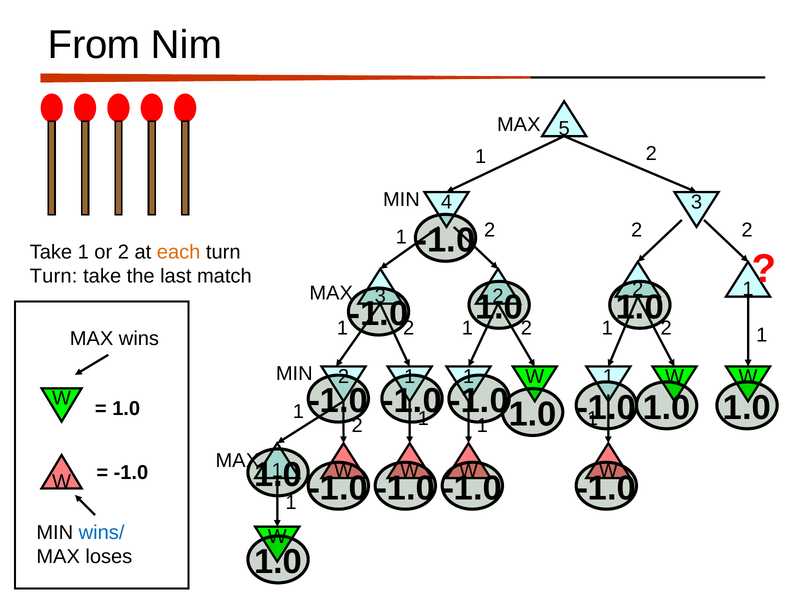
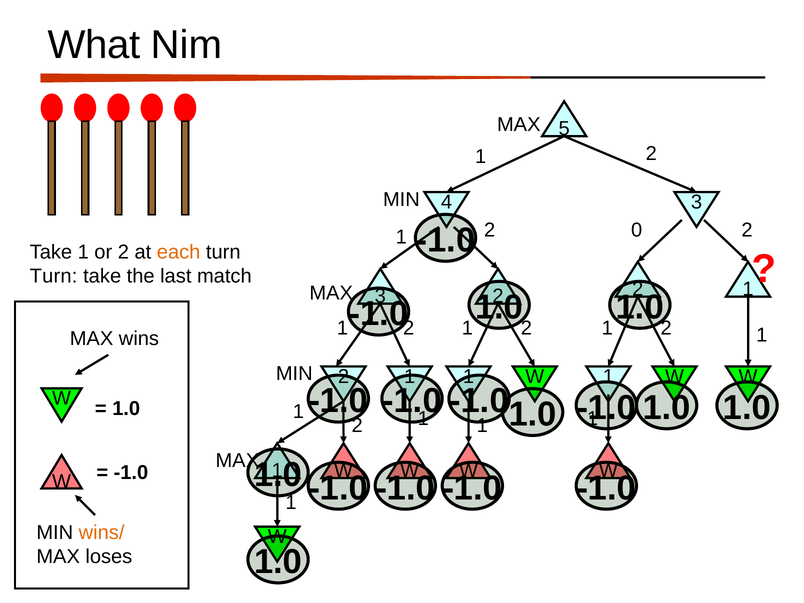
From: From -> What
2 at (637, 230): 2 -> 0
wins/ colour: blue -> orange
